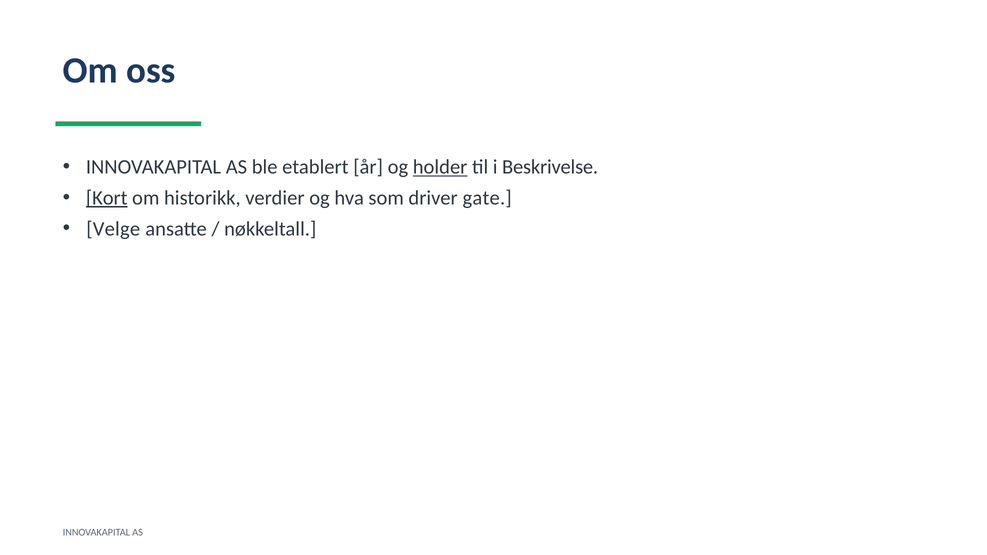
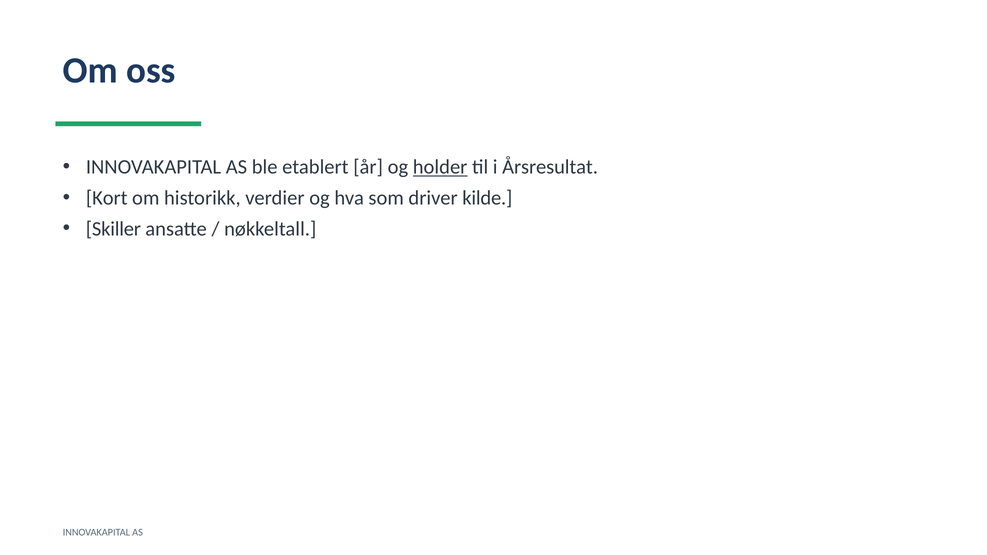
Beskrivelse: Beskrivelse -> Årsresultat
Kort underline: present -> none
gate: gate -> kilde
Velge: Velge -> Skiller
